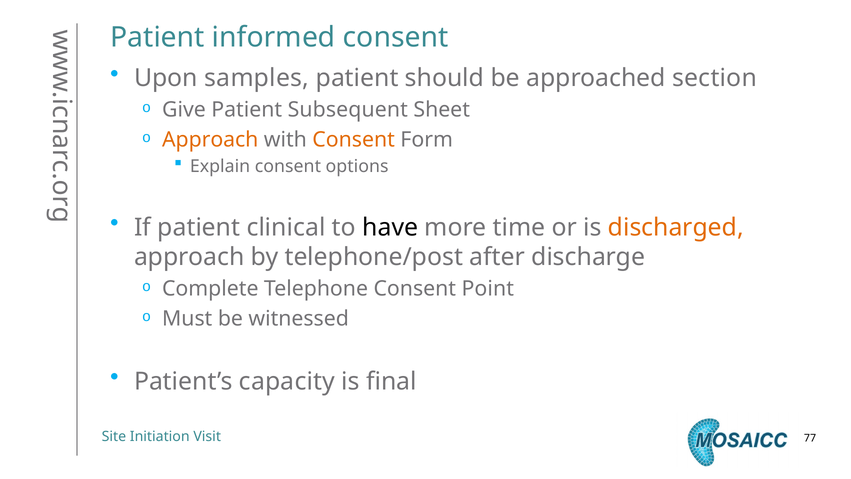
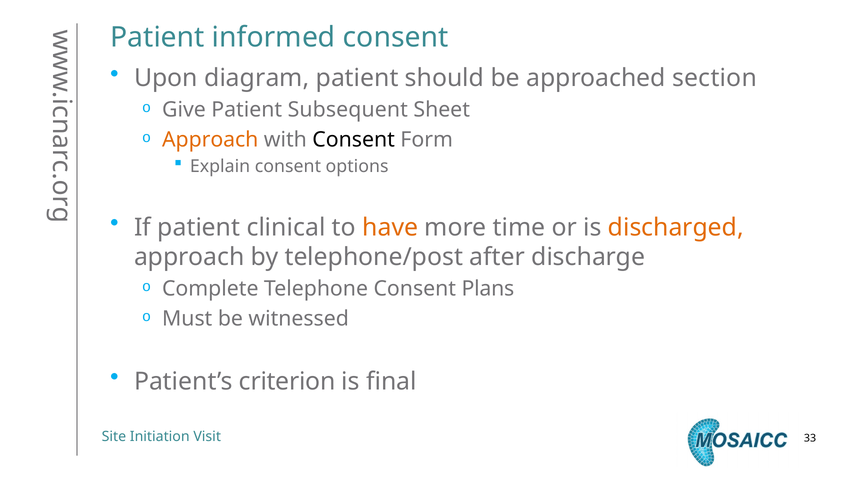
samples: samples -> diagram
Consent at (354, 140) colour: orange -> black
have colour: black -> orange
Point: Point -> Plans
capacity: capacity -> criterion
77: 77 -> 33
